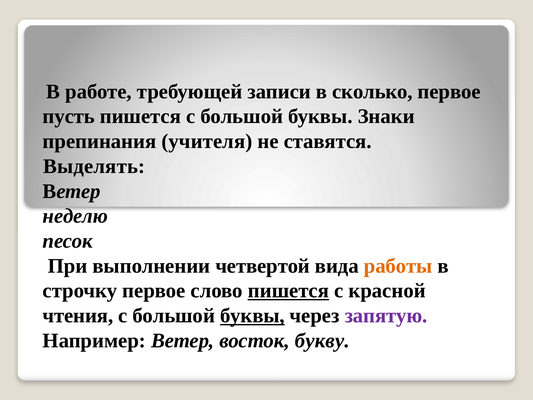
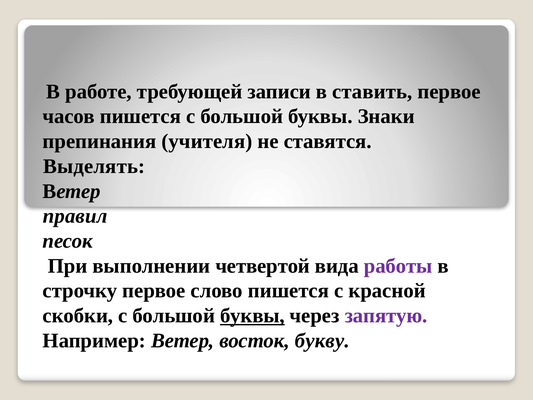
сколько: сколько -> ставить
пусть: пусть -> часов
неделю: неделю -> правил
работы colour: orange -> purple
пишется at (288, 291) underline: present -> none
чтения: чтения -> скобки
